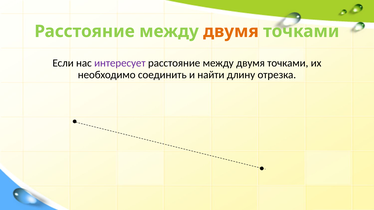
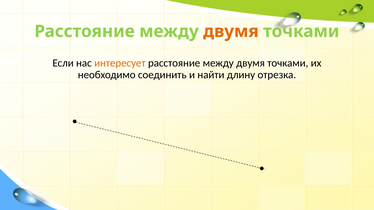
интересует colour: purple -> orange
